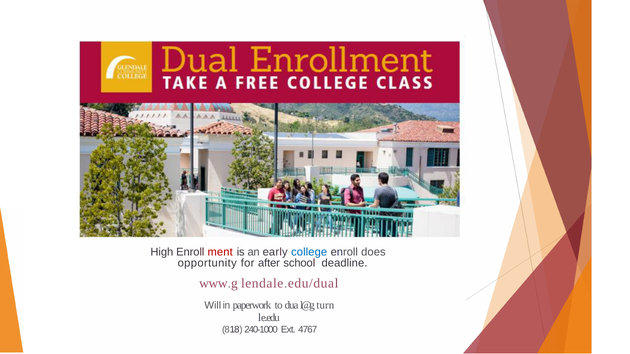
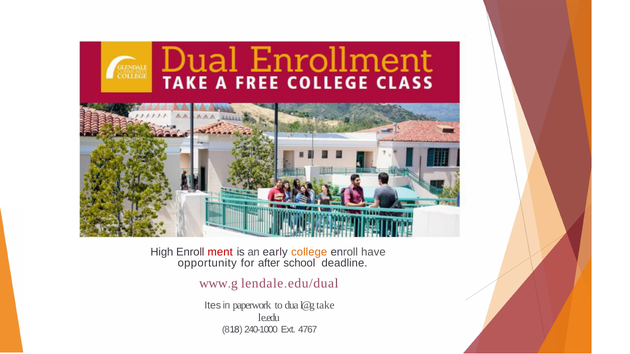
college colour: blue -> orange
does: does -> have
Will: Will -> Ites
turn: turn -> take
